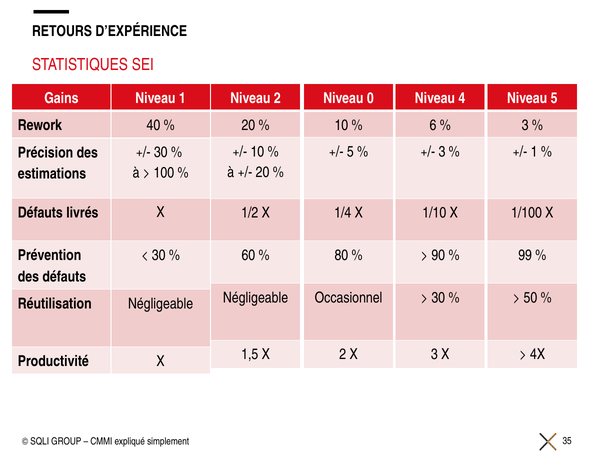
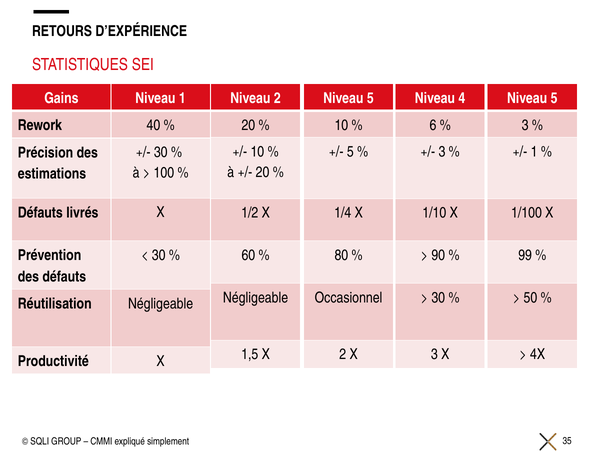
0 at (370, 98): 0 -> 5
